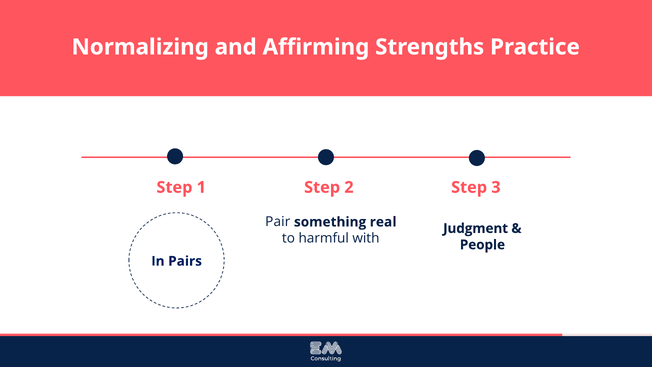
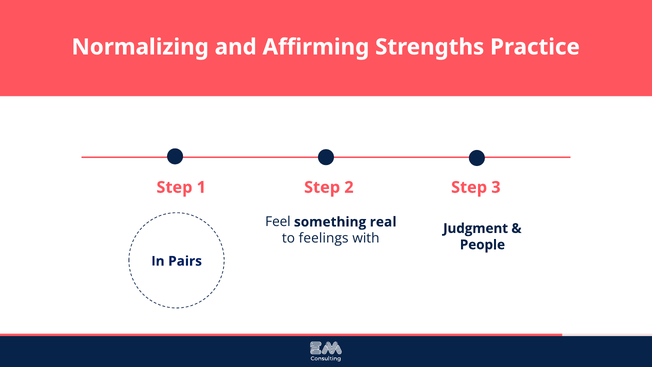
Pair: Pair -> Feel
harmful: harmful -> feelings
